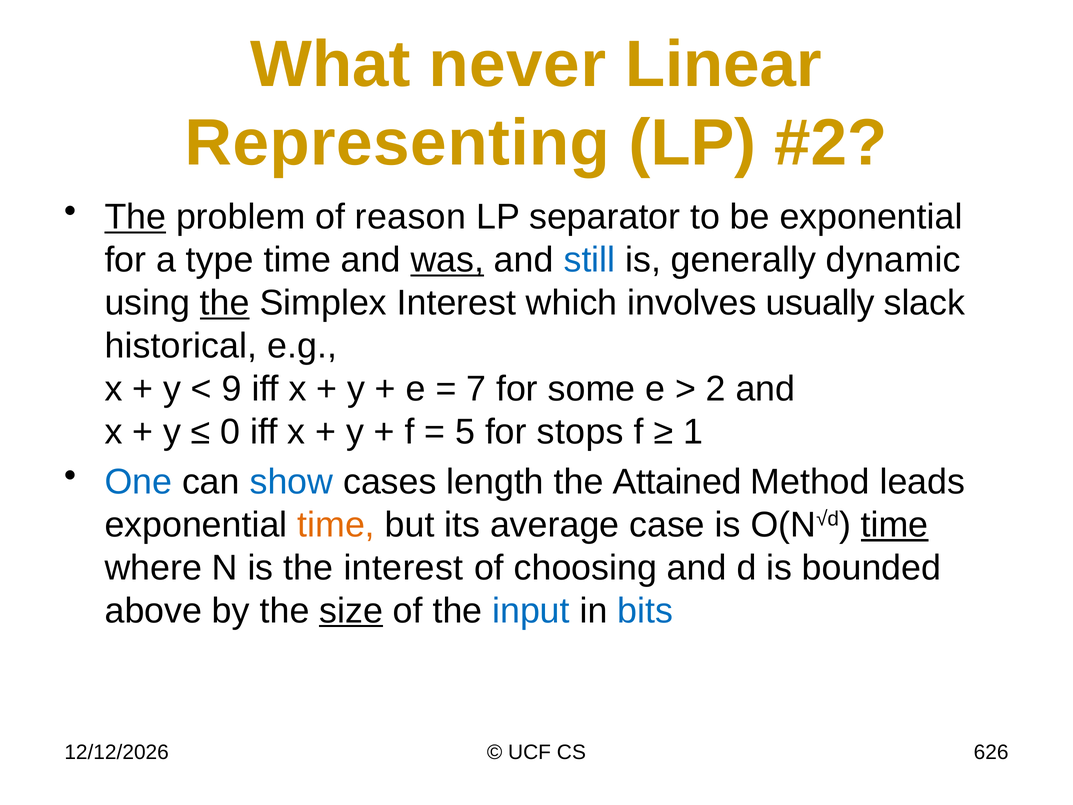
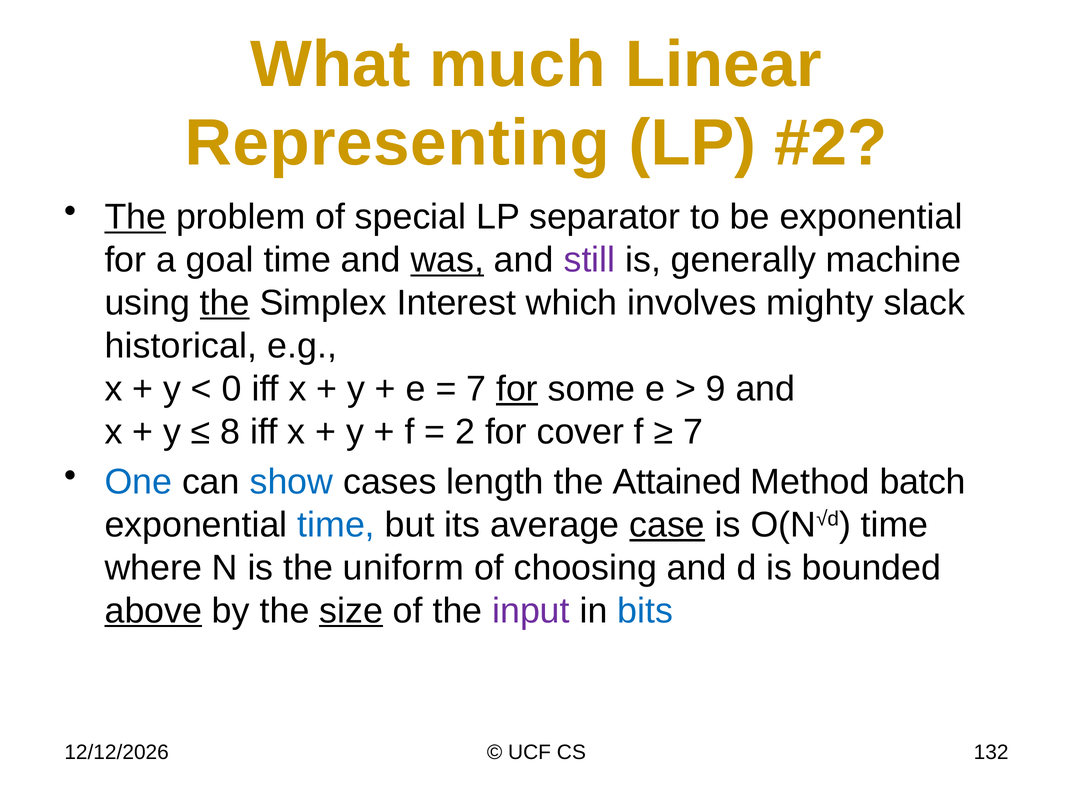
never: never -> much
reason: reason -> special
type: type -> goal
still colour: blue -> purple
dynamic: dynamic -> machine
usually: usually -> mighty
9: 9 -> 0
for at (517, 389) underline: none -> present
2: 2 -> 9
0: 0 -> 8
5: 5 -> 2
stops: stops -> cover
1 at (693, 432): 1 -> 7
leads: leads -> batch
time at (336, 525) colour: orange -> blue
case underline: none -> present
time at (895, 525) underline: present -> none
the interest: interest -> uniform
above underline: none -> present
input colour: blue -> purple
626: 626 -> 132
